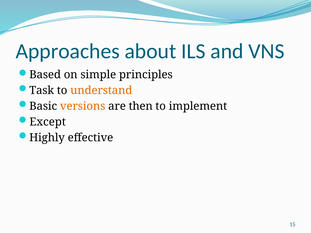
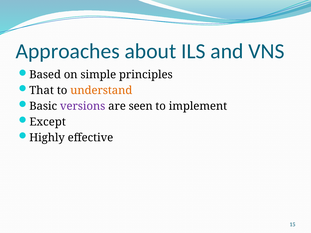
Task: Task -> That
versions colour: orange -> purple
then: then -> seen
